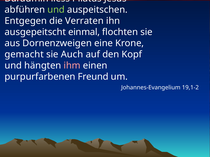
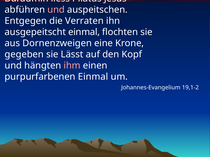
und at (56, 10) colour: light green -> pink
gemacht: gemacht -> gegeben
Auch: Auch -> Lässt
purpurfarbenen Freund: Freund -> Einmal
